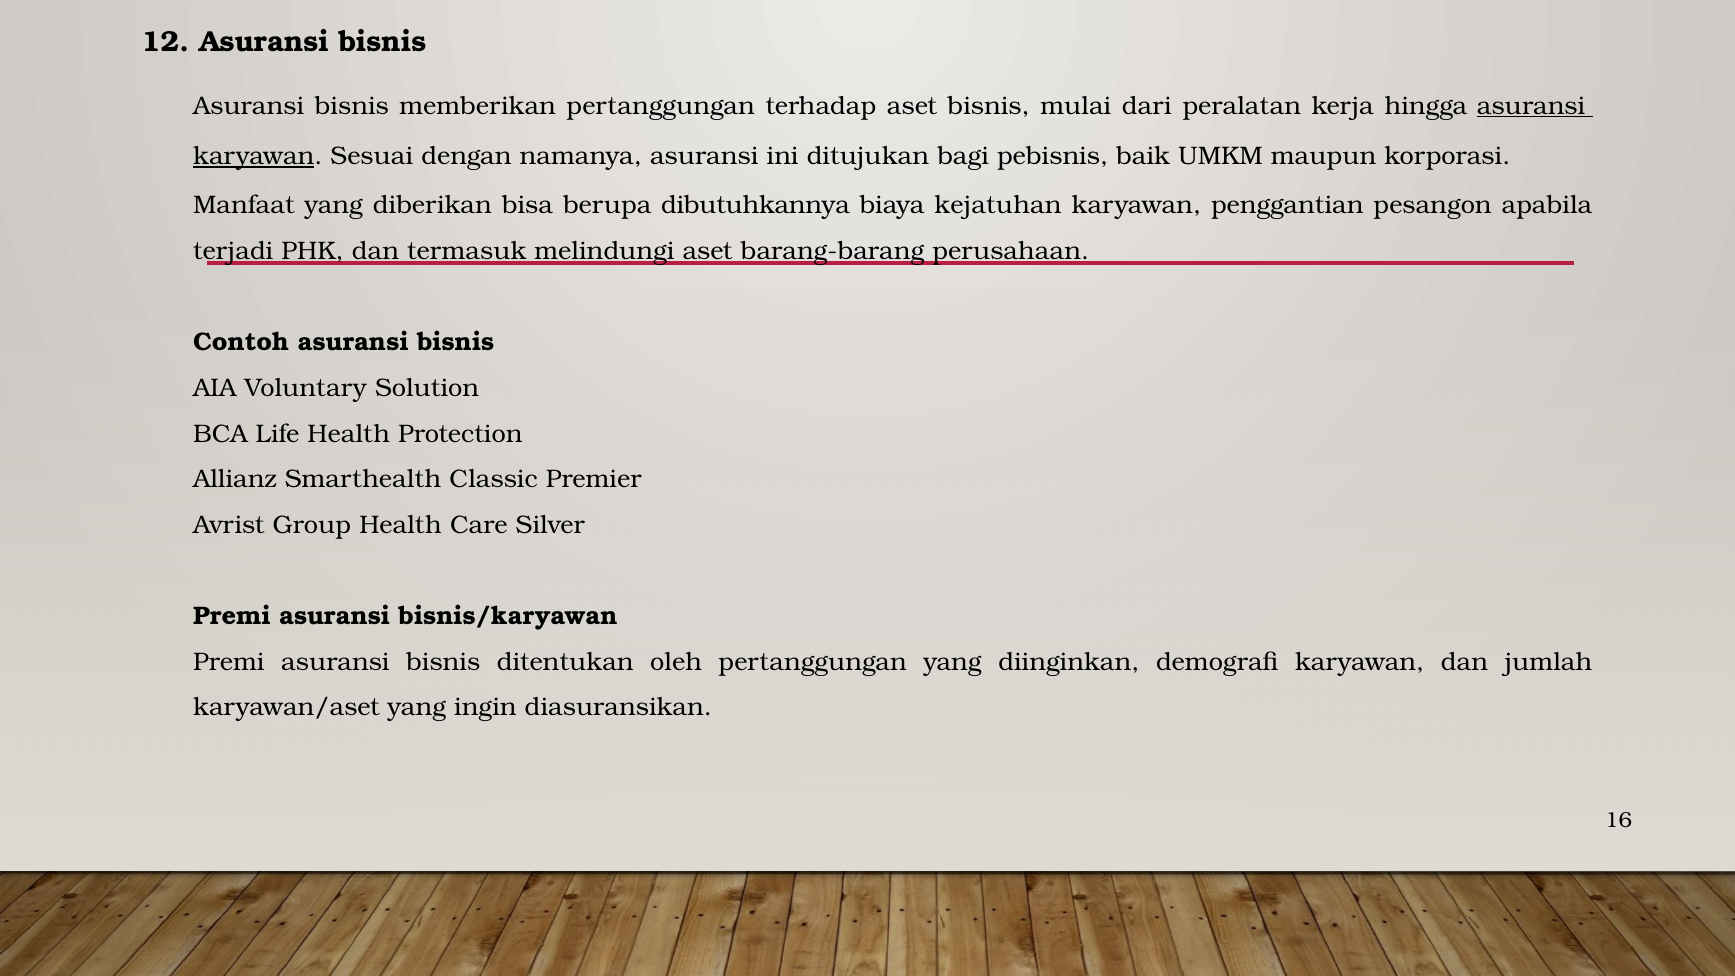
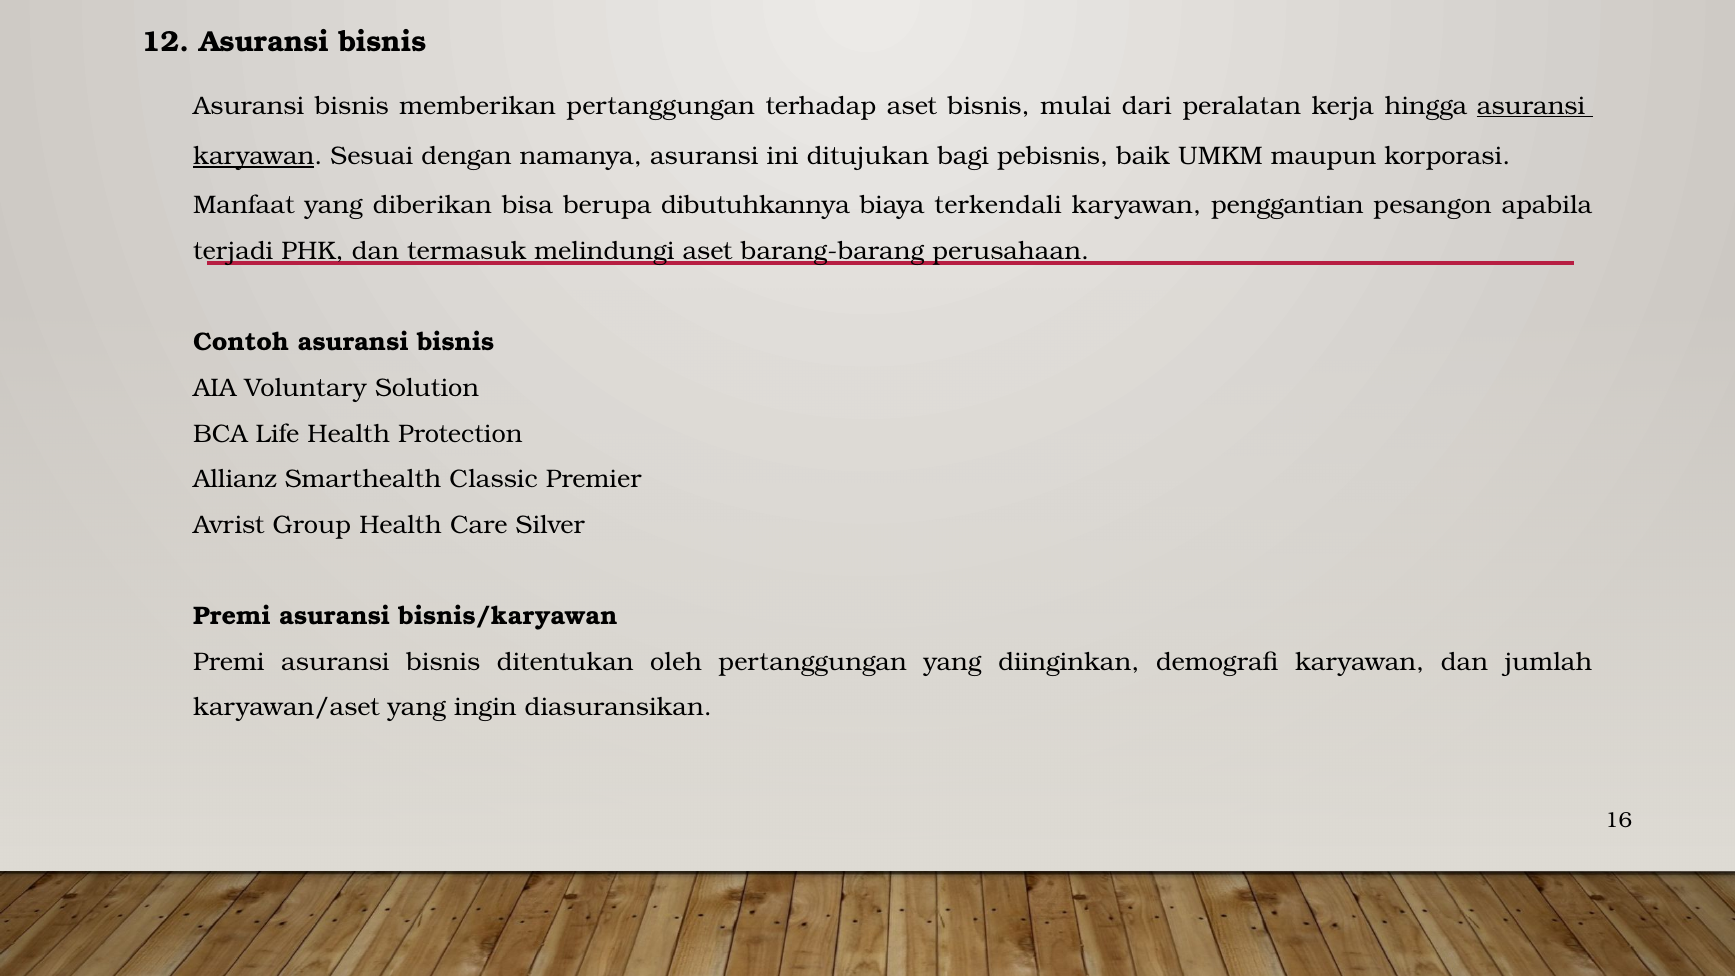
kejatuhan: kejatuhan -> terkendali
